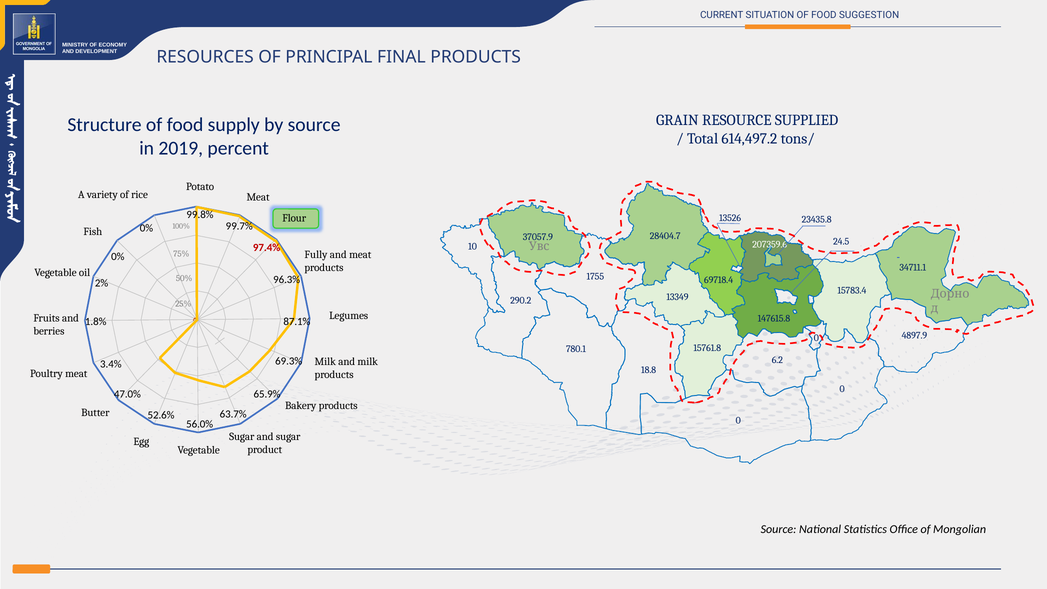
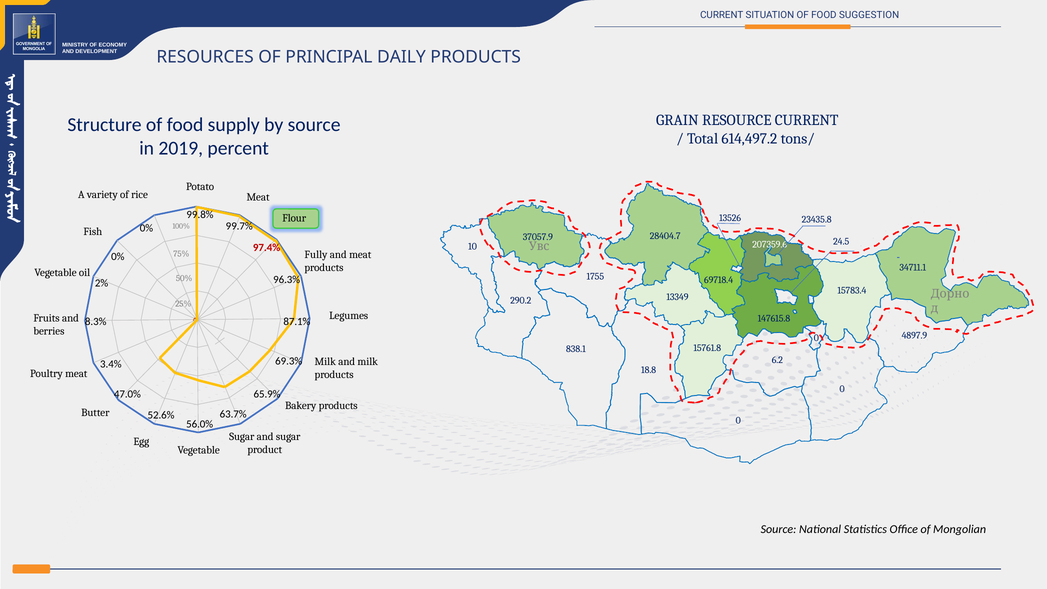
FINAL: FINAL -> DAILY
RESOURCE SUPPLIED: SUPPLIED -> CURRENT
1.8%: 1.8% -> 8.3%
780.1: 780.1 -> 838.1
